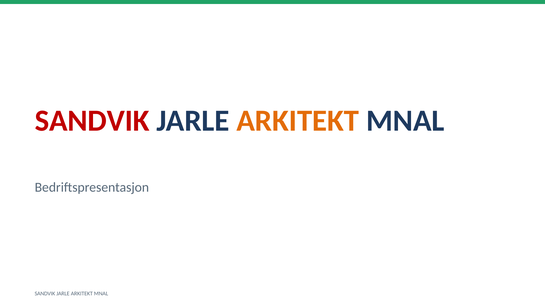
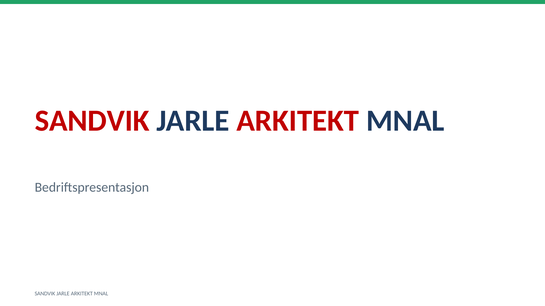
ARKITEKT at (298, 121) colour: orange -> red
